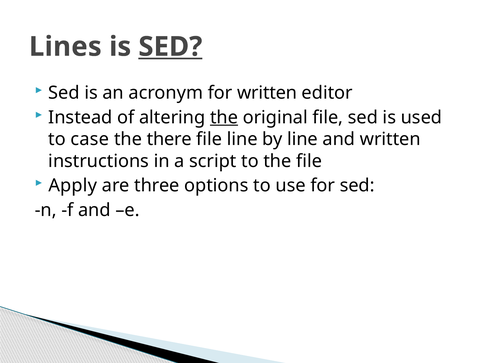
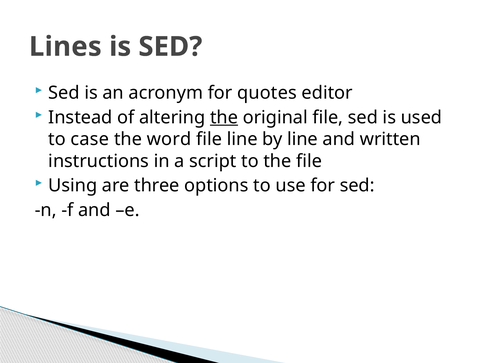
SED at (170, 47) underline: present -> none
for written: written -> quotes
there: there -> word
Apply: Apply -> Using
